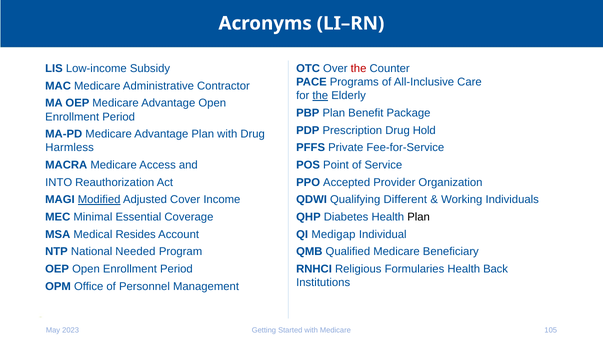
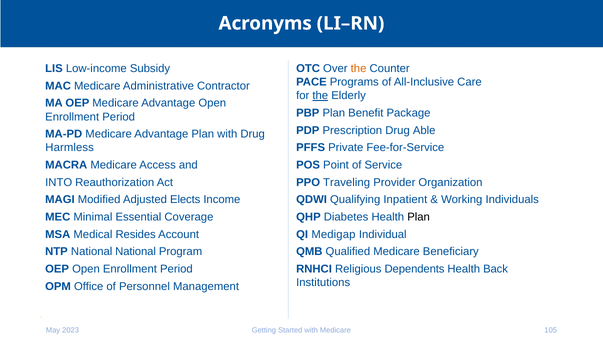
the at (359, 69) colour: red -> orange
Hold: Hold -> Able
Accepted: Accepted -> Traveling
Modified underline: present -> none
Cover: Cover -> Elects
Different: Different -> Inpatient
National Needed: Needed -> National
Formularies: Formularies -> Dependents
